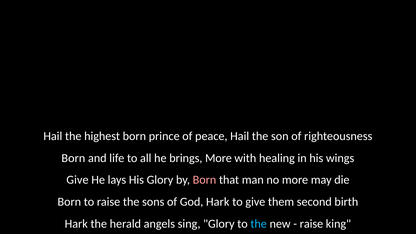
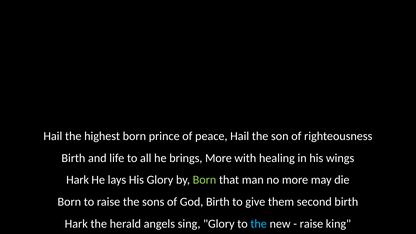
Born at (73, 158): Born -> Birth
Give at (77, 180): Give -> Hark
Born at (204, 180) colour: pink -> light green
God Hark: Hark -> Birth
